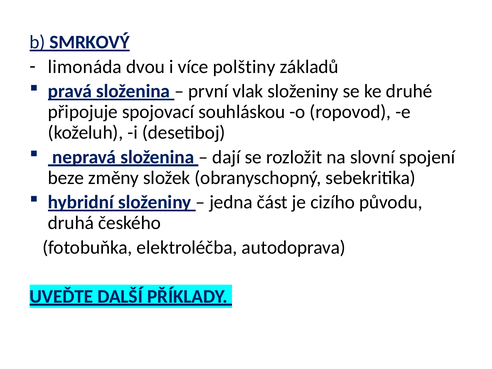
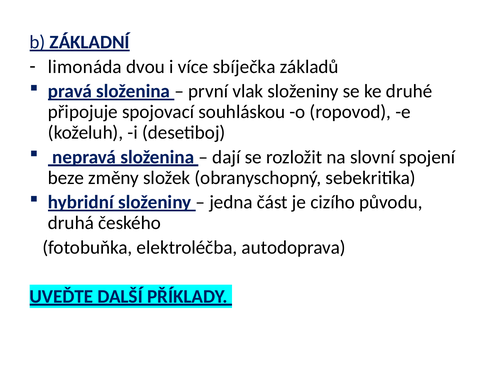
SMRKOVÝ: SMRKOVÝ -> ZÁKLADNÍ
polštiny: polštiny -> sbíječka
